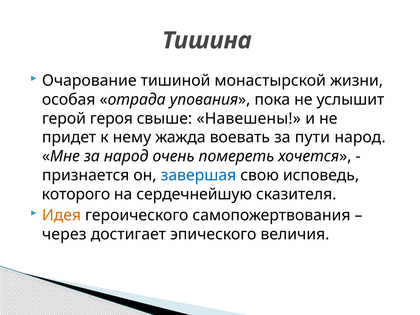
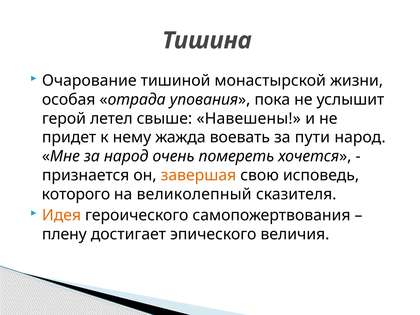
героя: героя -> летел
завершая colour: blue -> orange
сердечнейшую: сердечнейшую -> великолепный
через: через -> плену
